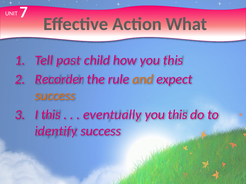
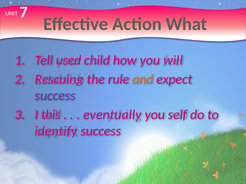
past: past -> used
how you this: this -> will
Recorder: Recorder -> Rescuing
success at (55, 96) colour: orange -> purple
this at (178, 115): this -> self
